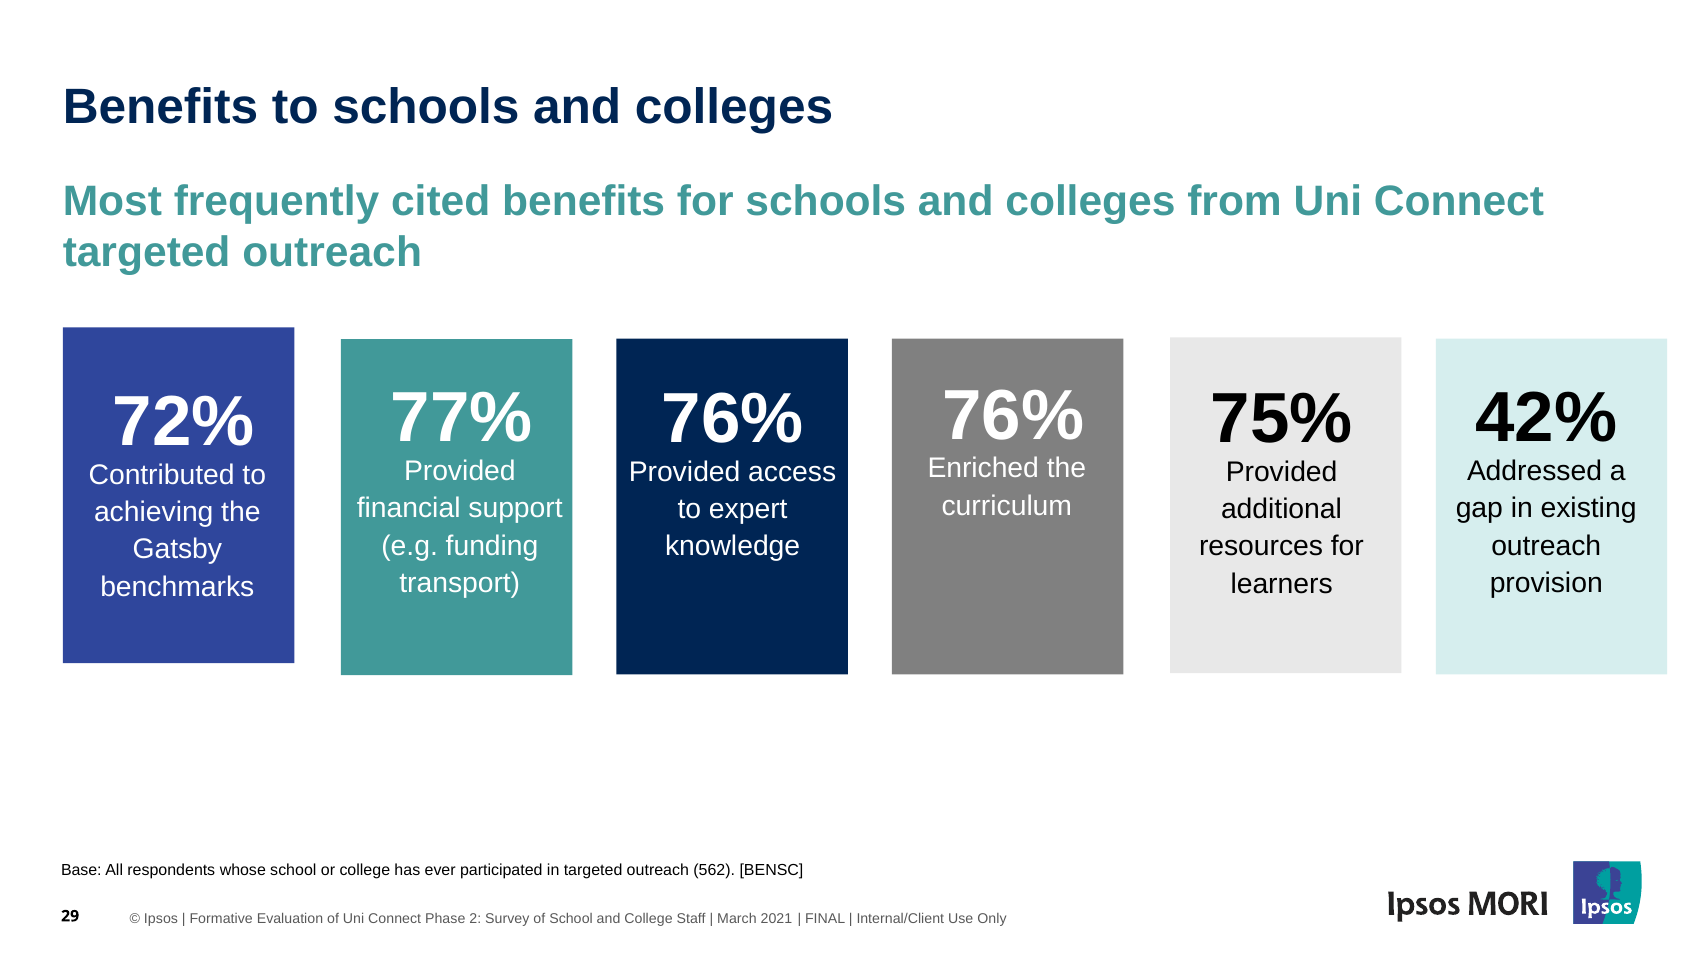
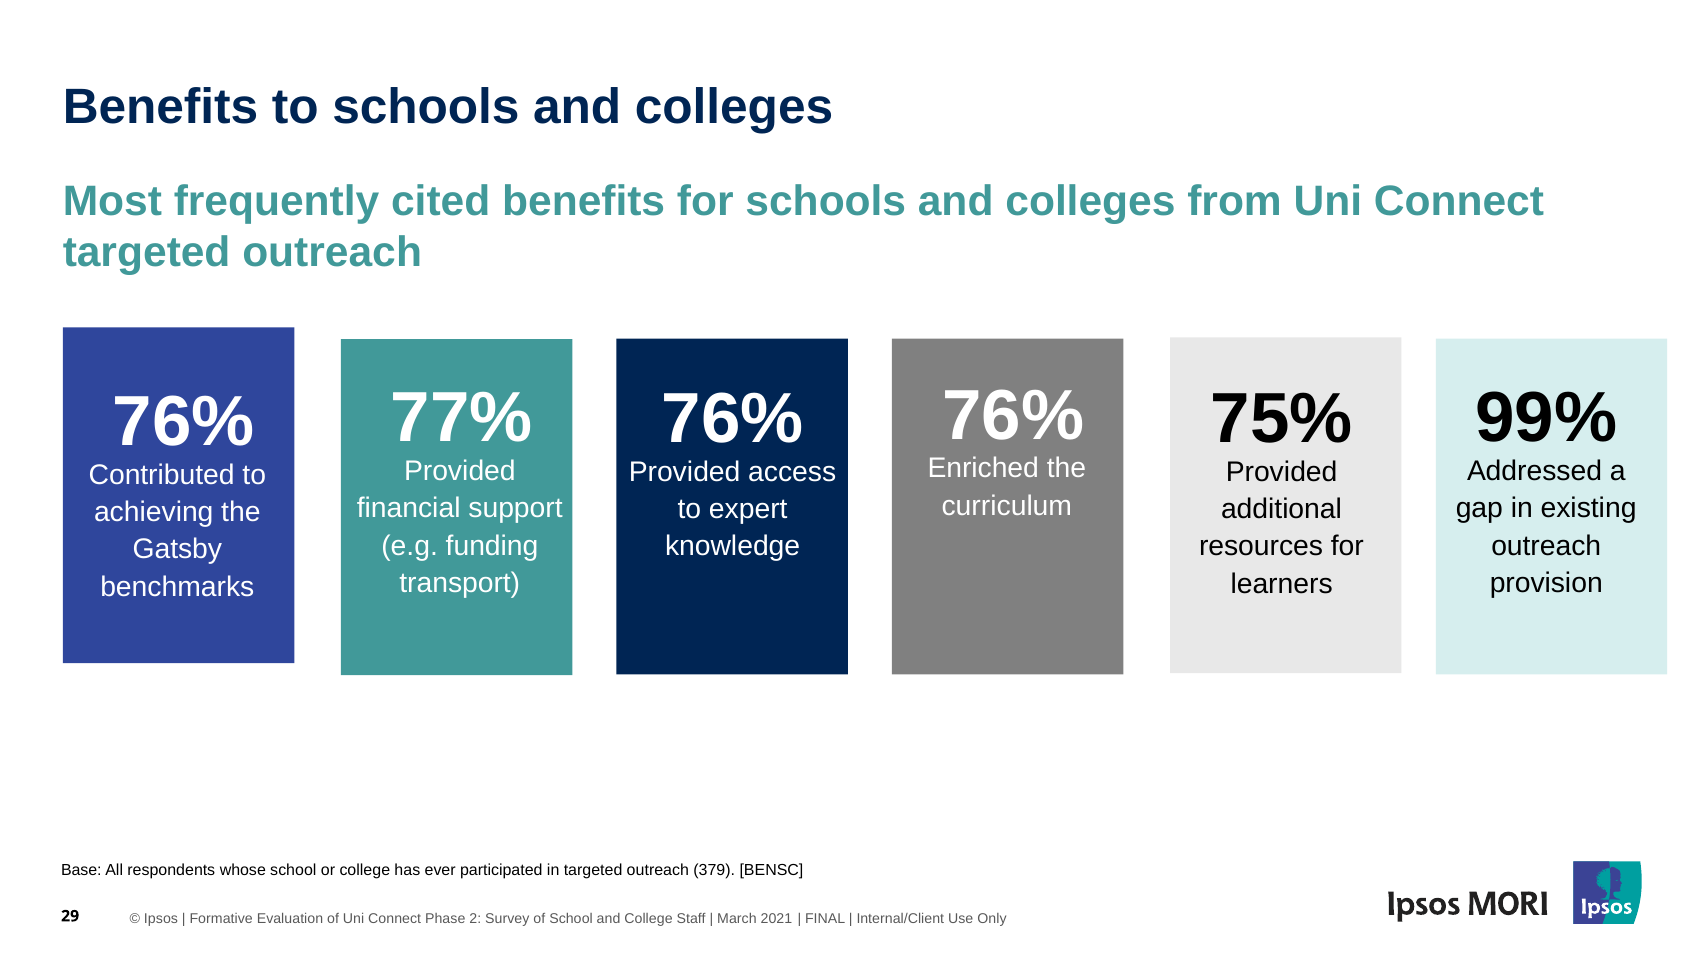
42%: 42% -> 99%
72% at (184, 422): 72% -> 76%
562: 562 -> 379
